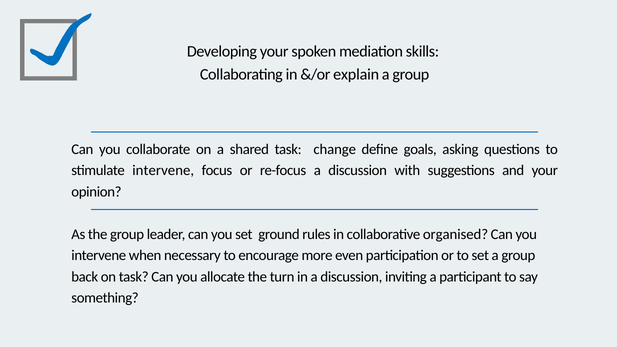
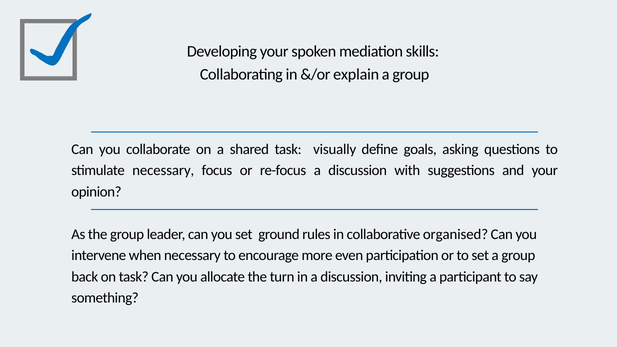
change: change -> visually
stimulate intervene: intervene -> necessary
